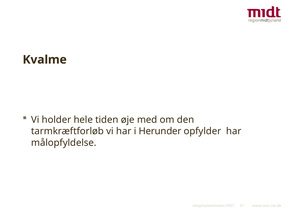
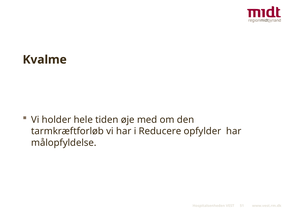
Herunder: Herunder -> Reducere
